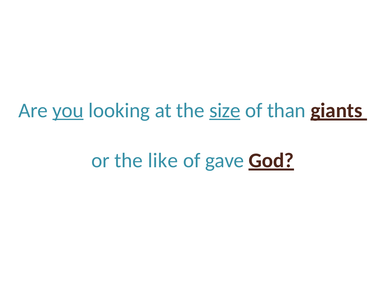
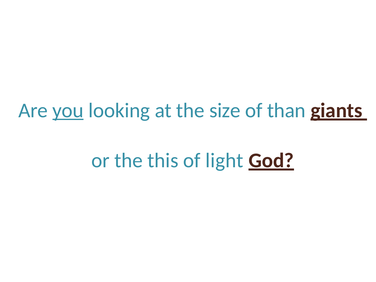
size underline: present -> none
like: like -> this
gave: gave -> light
